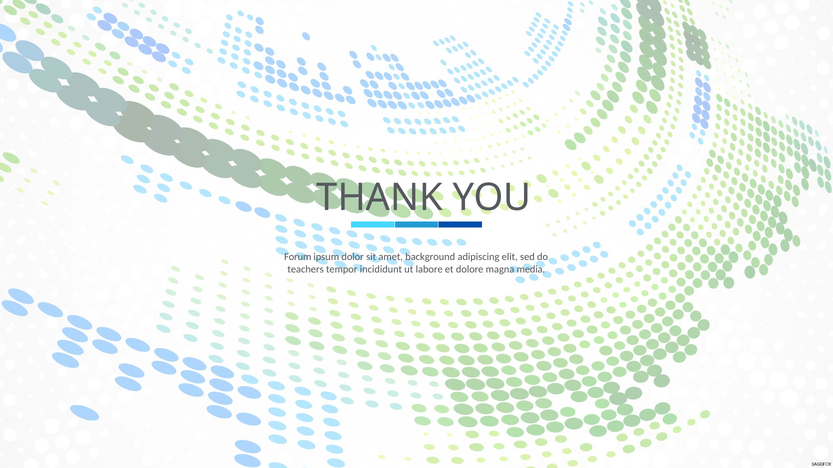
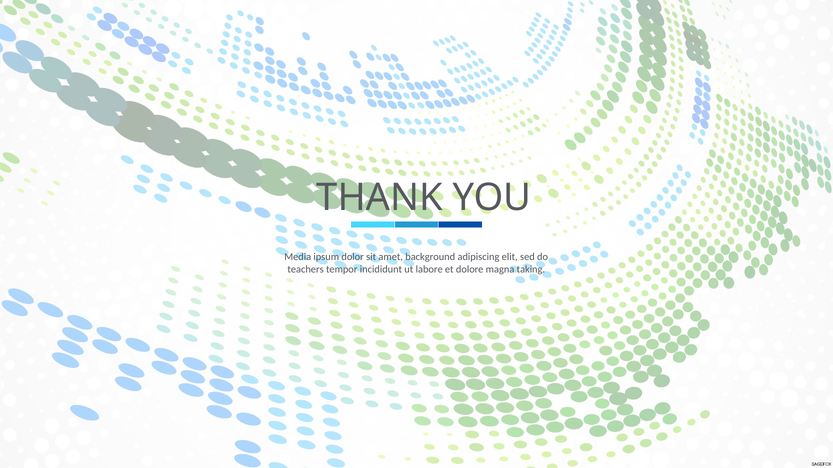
Forum: Forum -> Media
media: media -> taking
